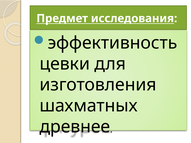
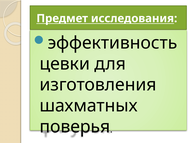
древнее: древнее -> поверья
